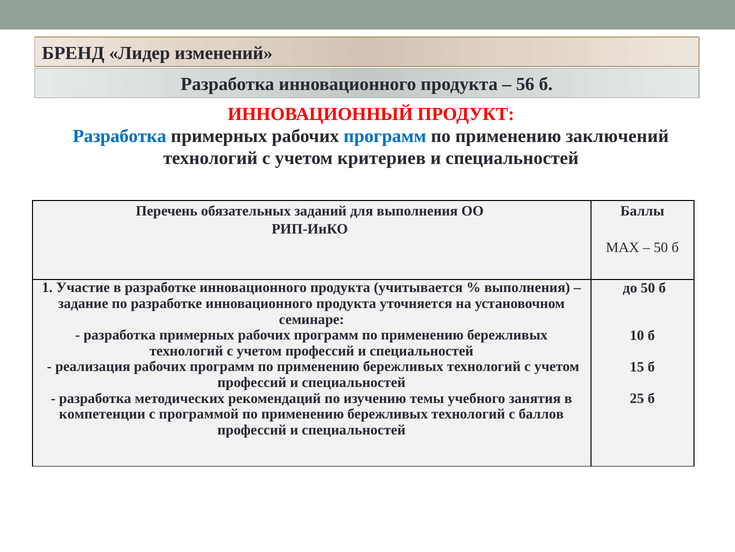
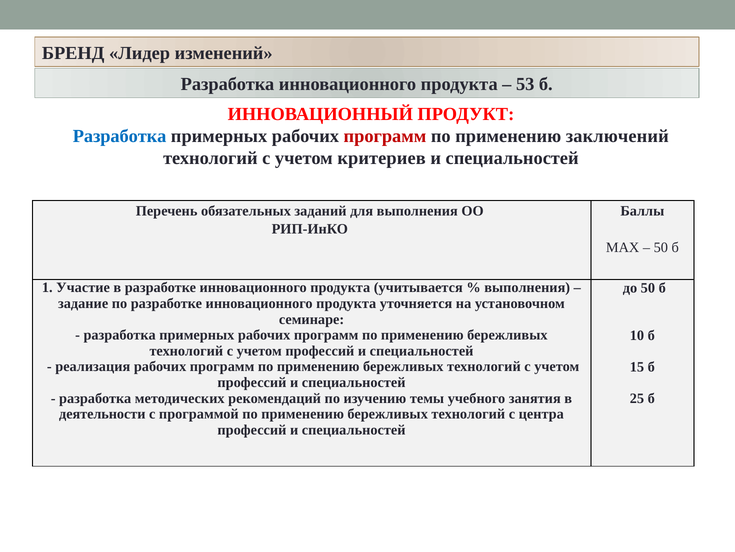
56: 56 -> 53
программ at (385, 136) colour: blue -> red
компетенции: компетенции -> деятельности
баллов: баллов -> центра
